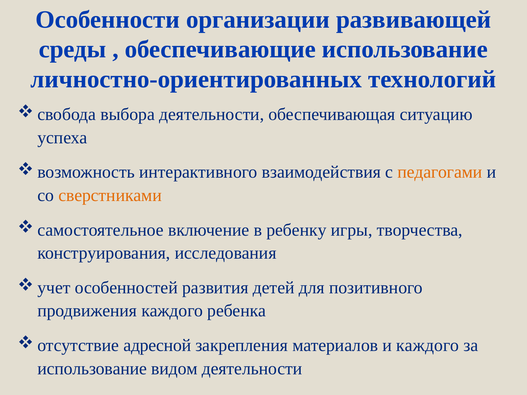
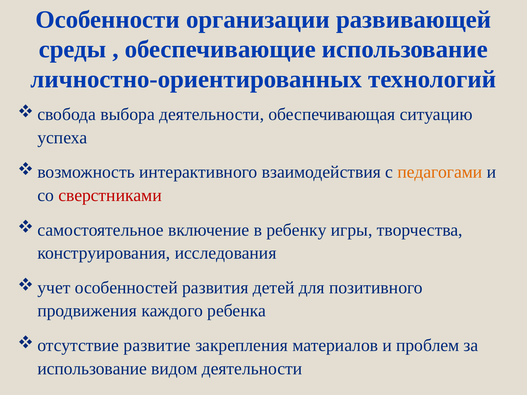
сверстниками colour: orange -> red
адресной: адресной -> развитие
и каждого: каждого -> проблем
